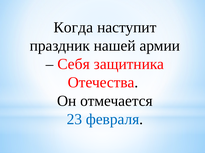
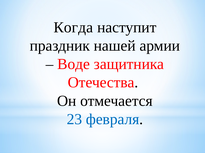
Себя: Себя -> Воде
